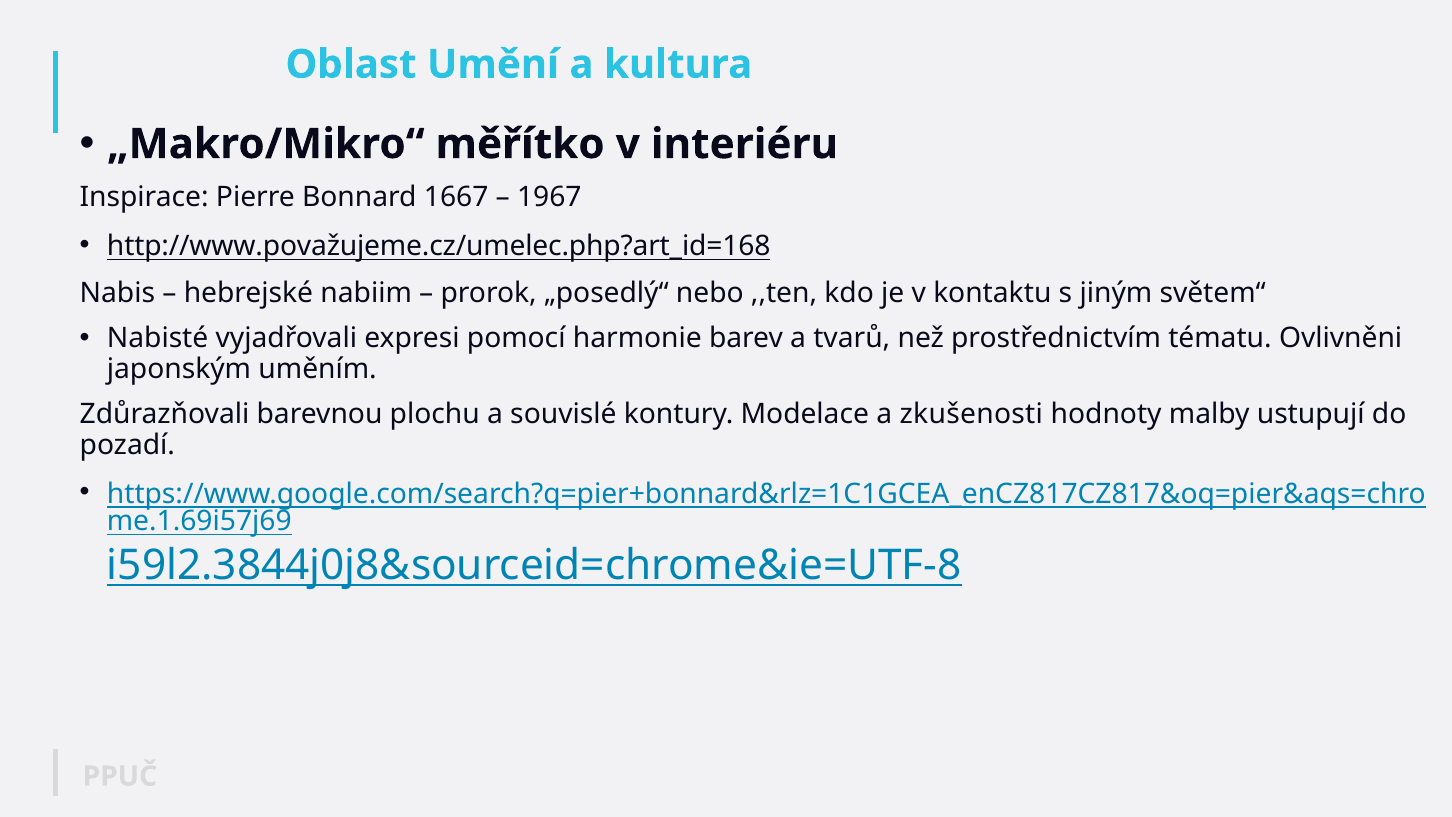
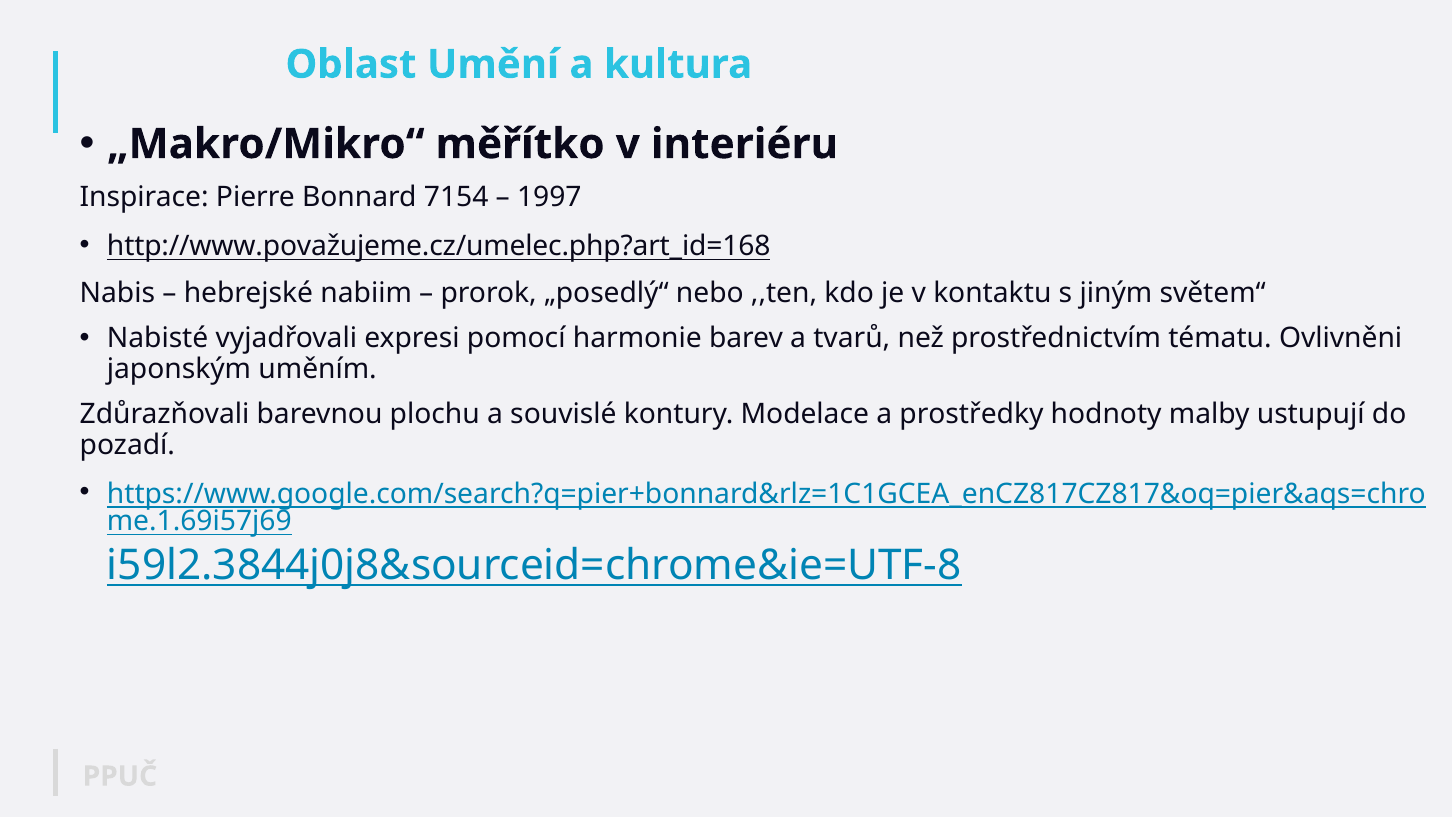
1667: 1667 -> 7154
1967: 1967 -> 1997
zkušenosti: zkušenosti -> prostředky
